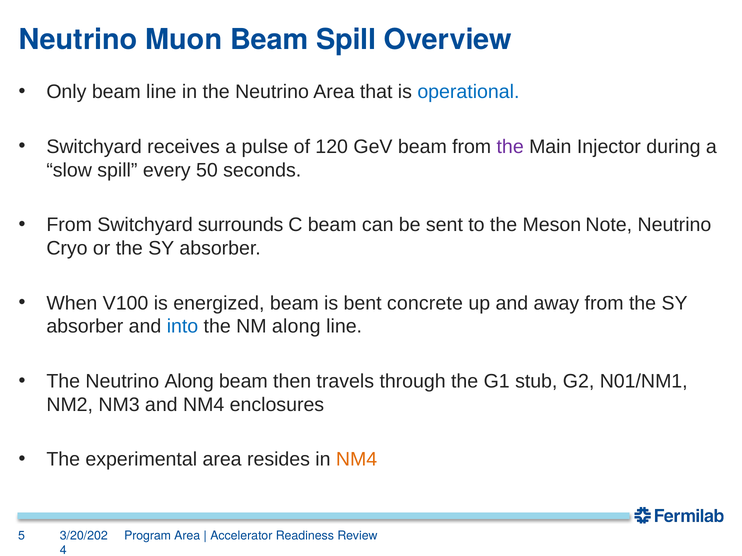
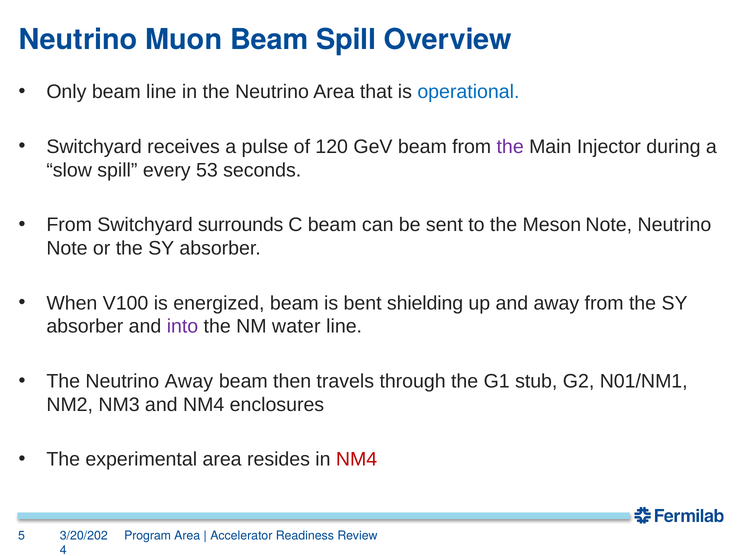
50: 50 -> 53
Cryo at (67, 249): Cryo -> Note
concrete: concrete -> shielding
into colour: blue -> purple
NM along: along -> water
Neutrino Along: Along -> Away
NM4 at (357, 460) colour: orange -> red
